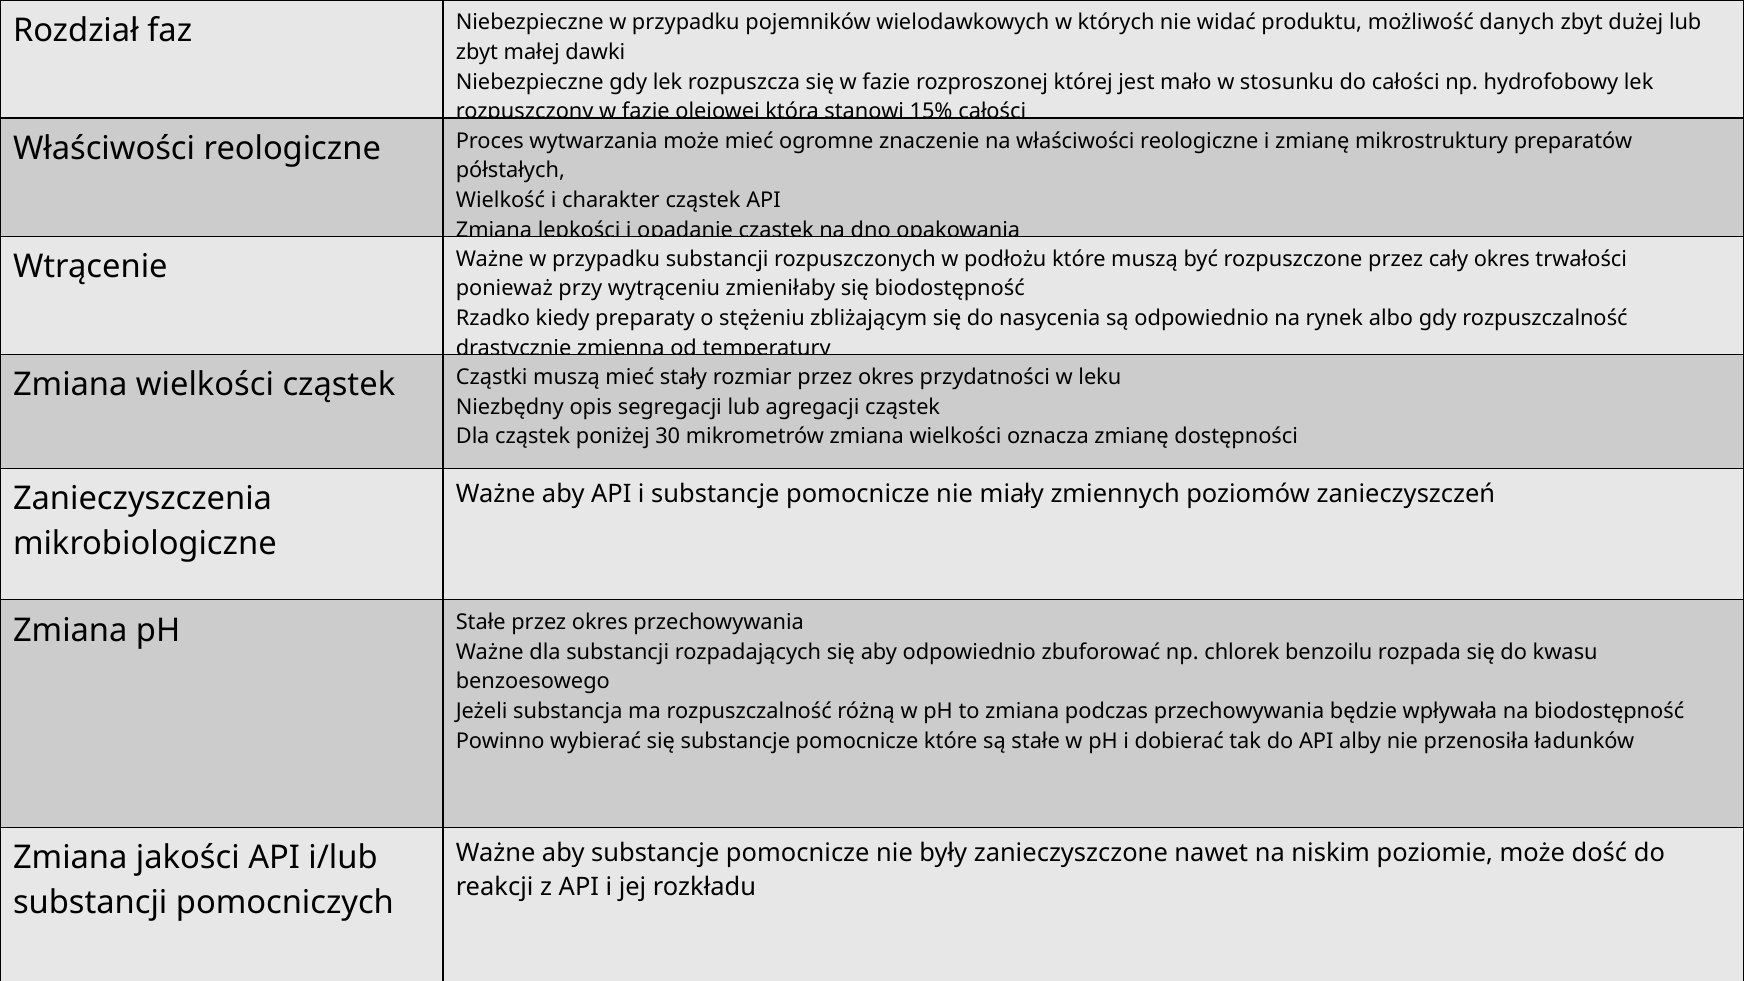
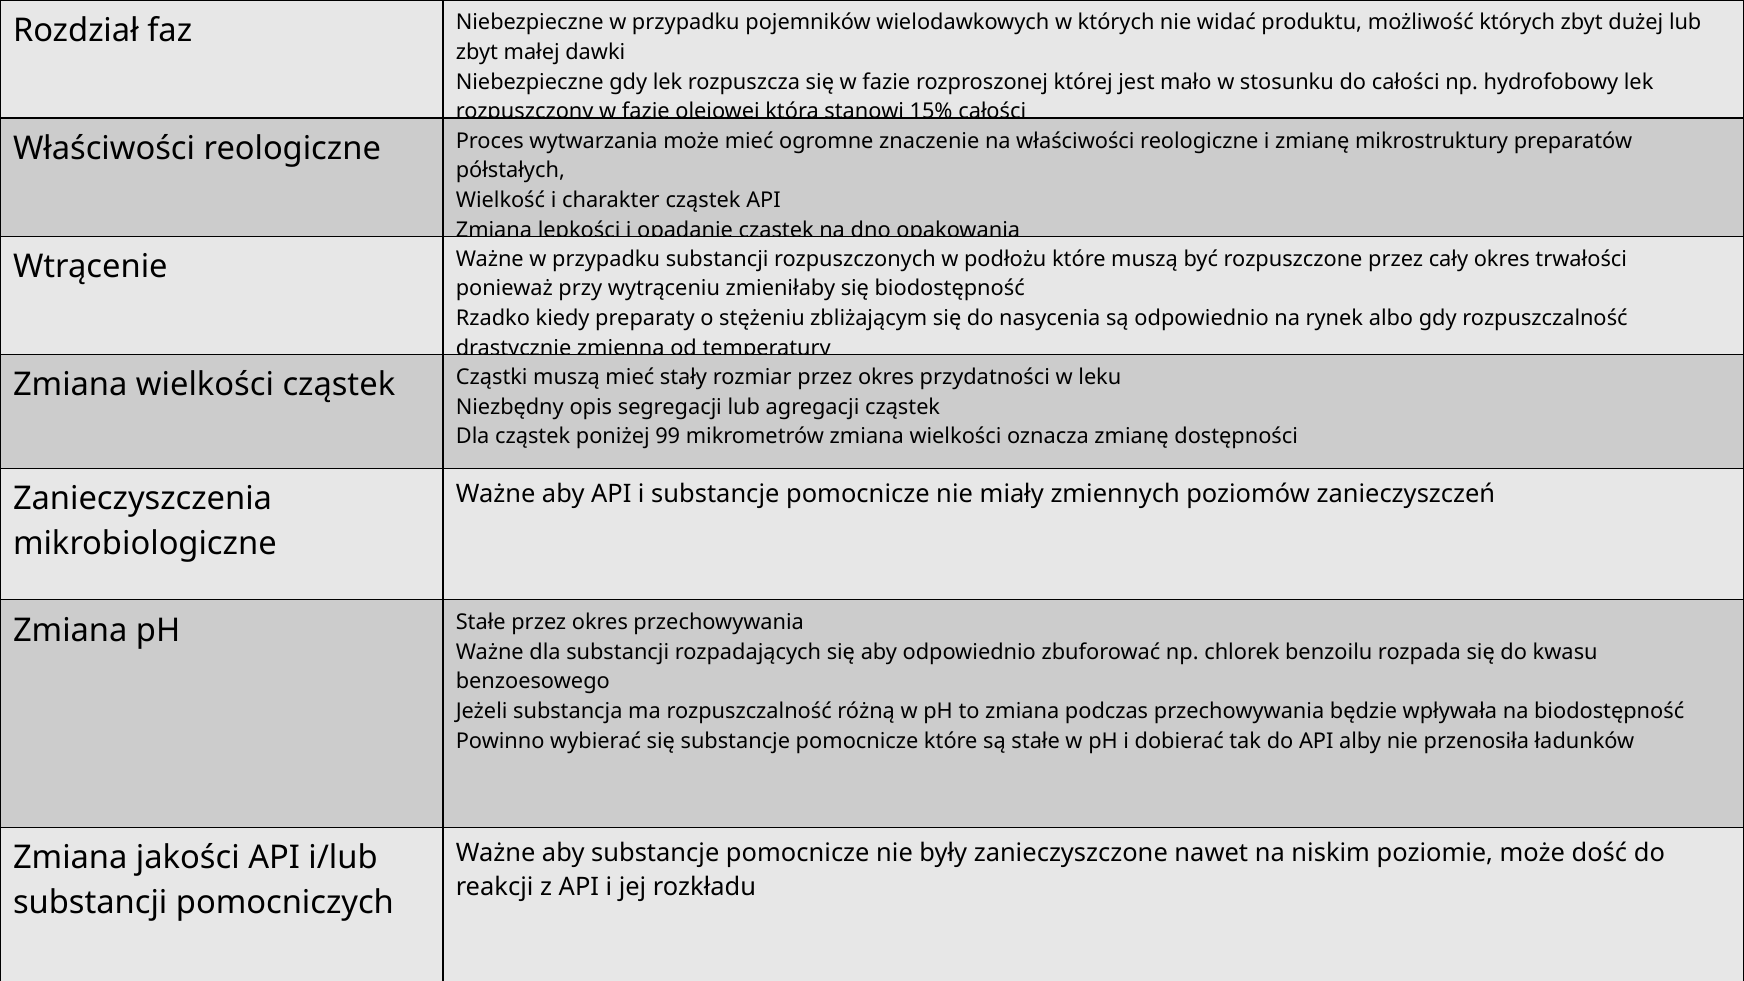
możliwość danych: danych -> których
30: 30 -> 99
